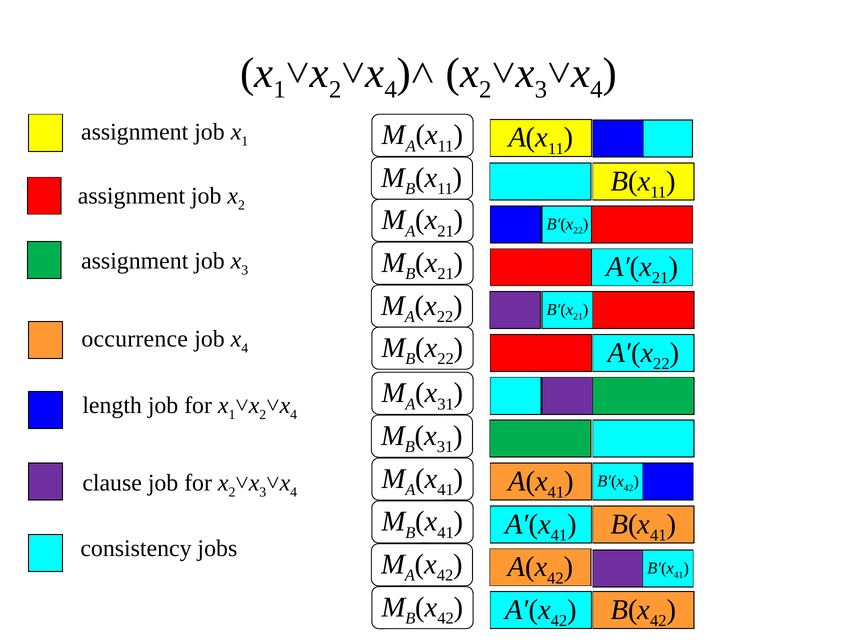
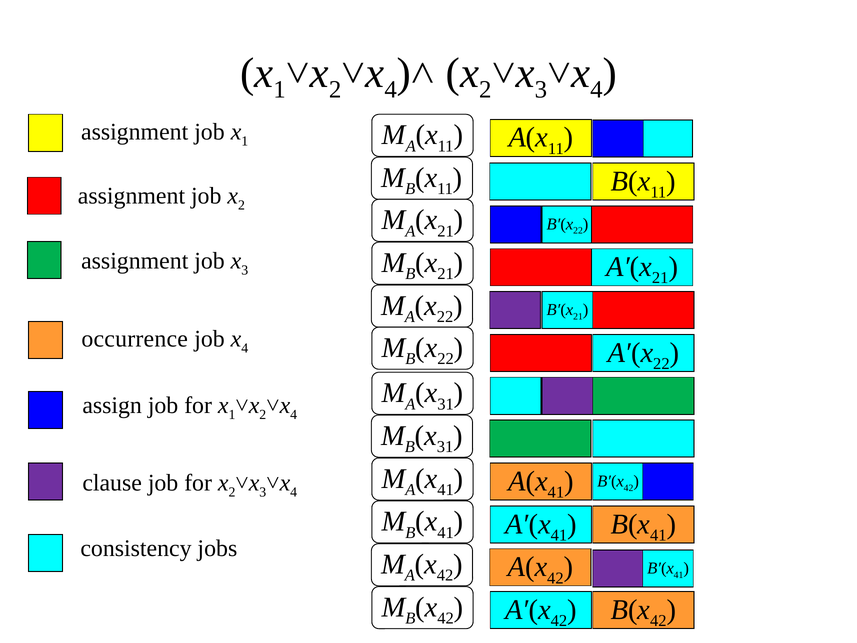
length: length -> assign
